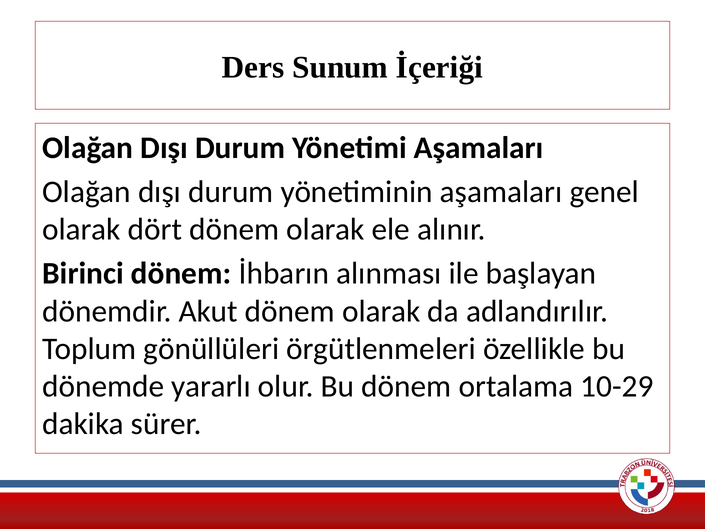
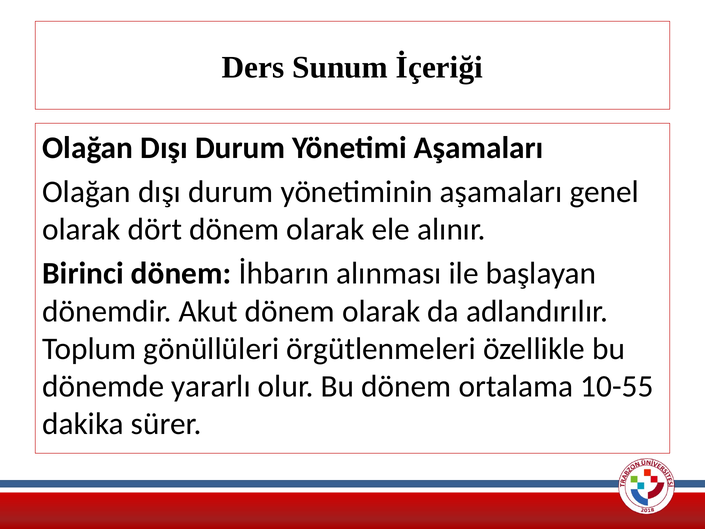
10-29: 10-29 -> 10-55
